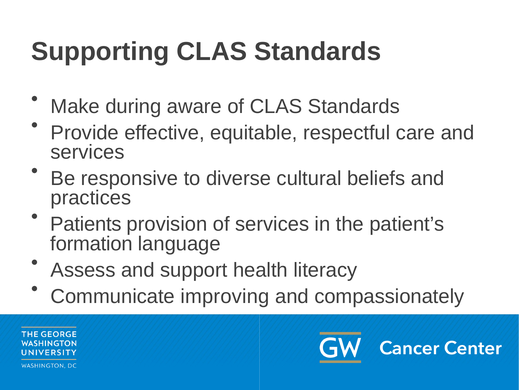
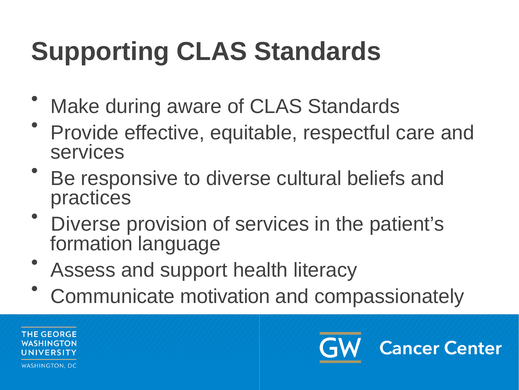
Patients at (86, 224): Patients -> Diverse
improving: improving -> motivation
